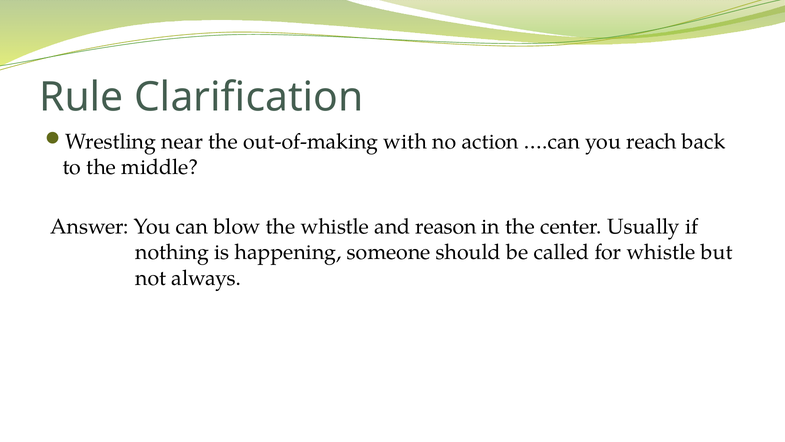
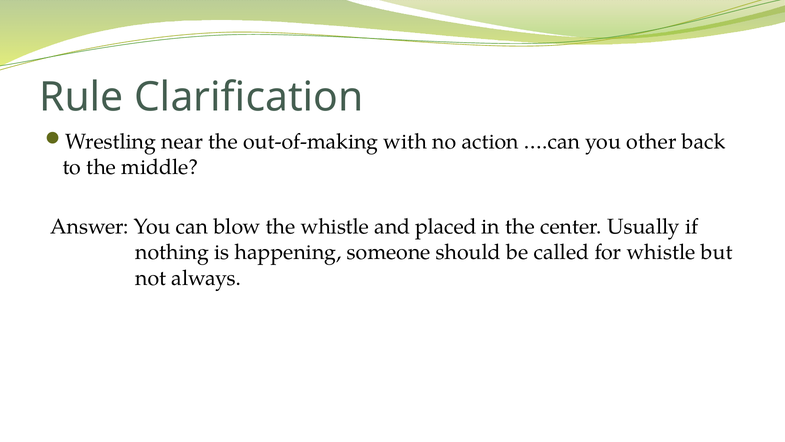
reach: reach -> other
reason: reason -> placed
